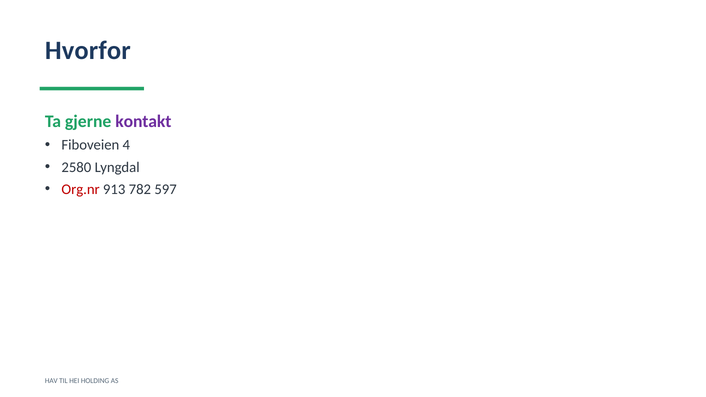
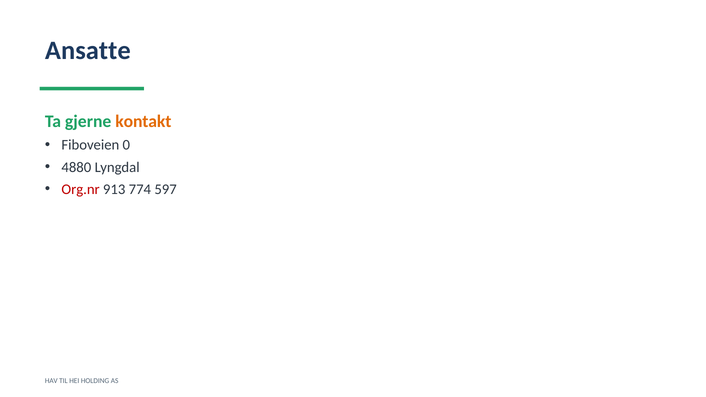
Hvorfor: Hvorfor -> Ansatte
kontakt colour: purple -> orange
4: 4 -> 0
2580: 2580 -> 4880
782: 782 -> 774
